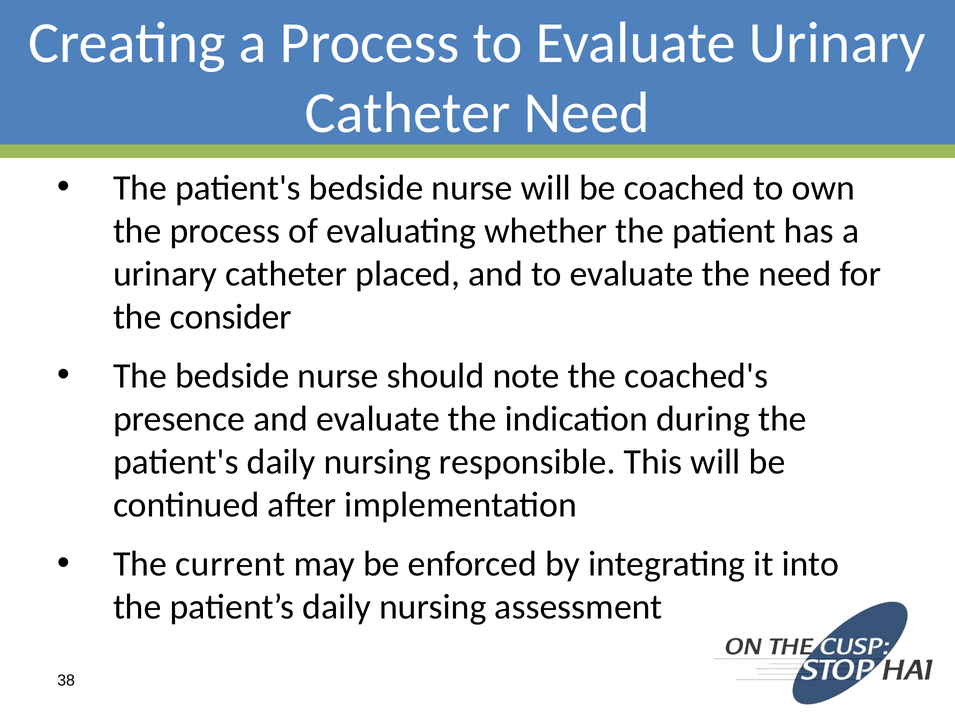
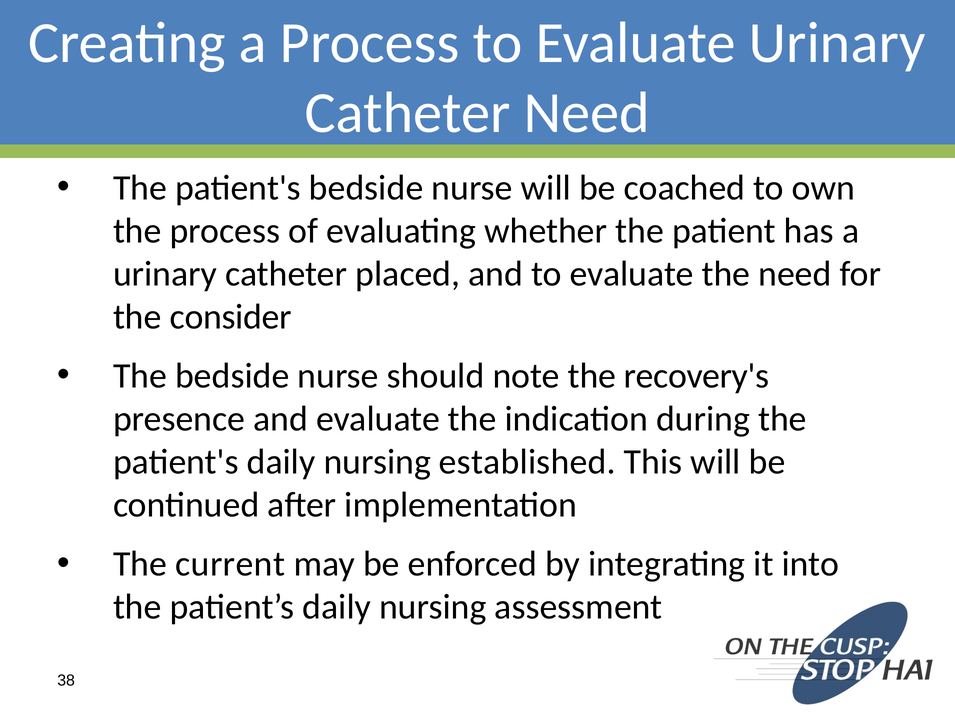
coached's: coached's -> recovery's
responsible: responsible -> established
